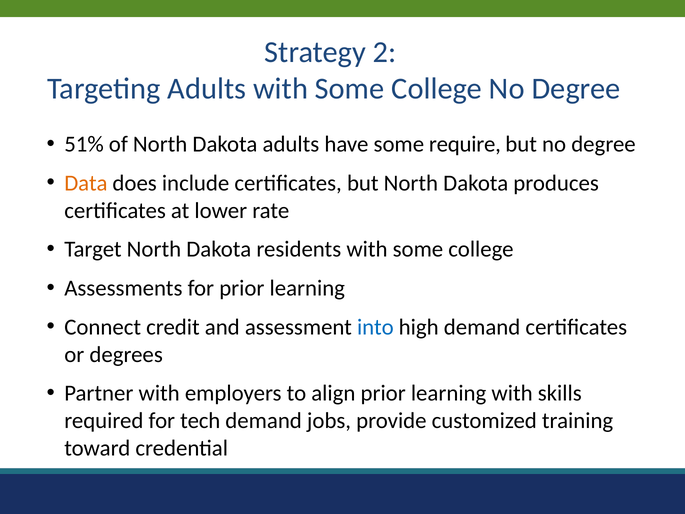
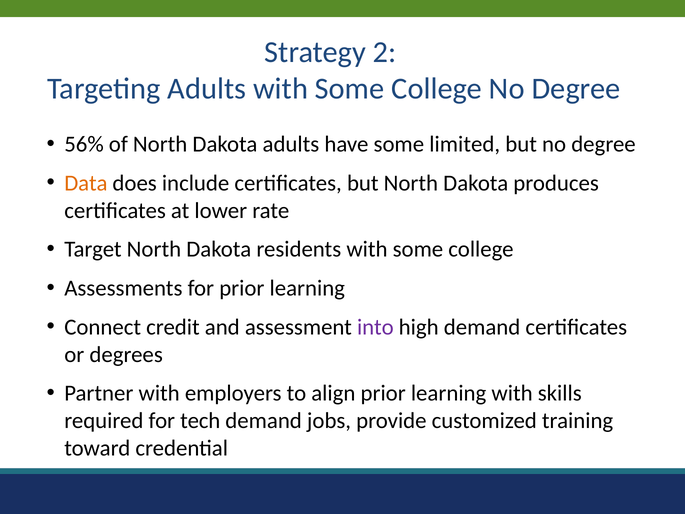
51%: 51% -> 56%
require: require -> limited
into colour: blue -> purple
